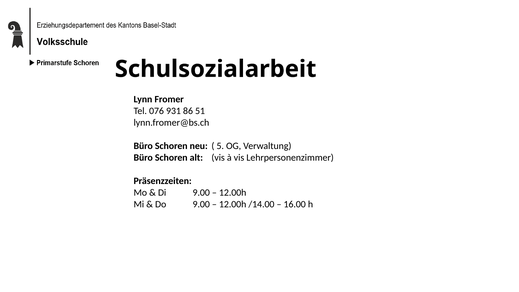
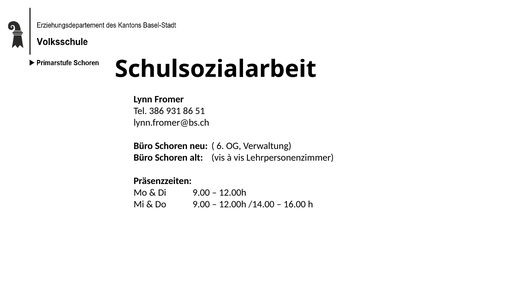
076: 076 -> 386
5: 5 -> 6
